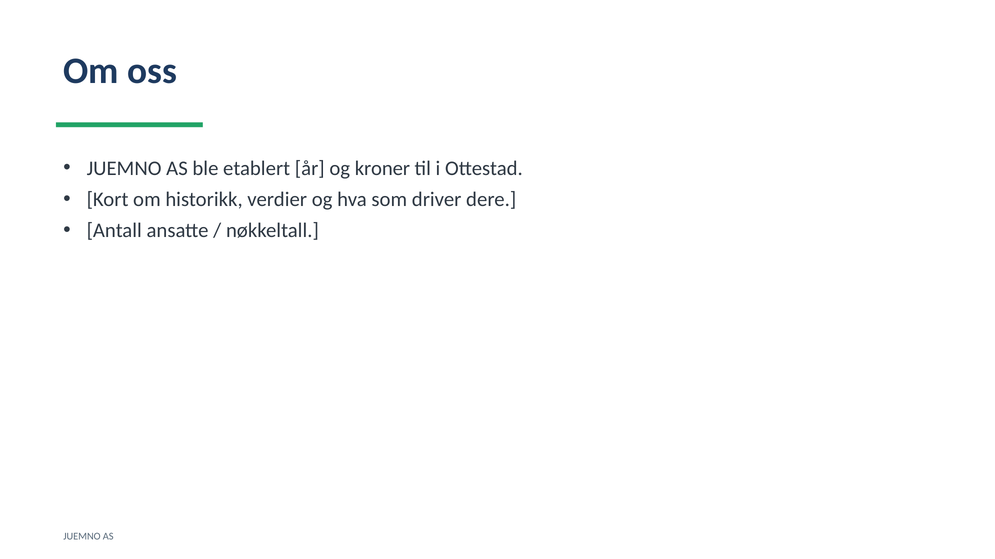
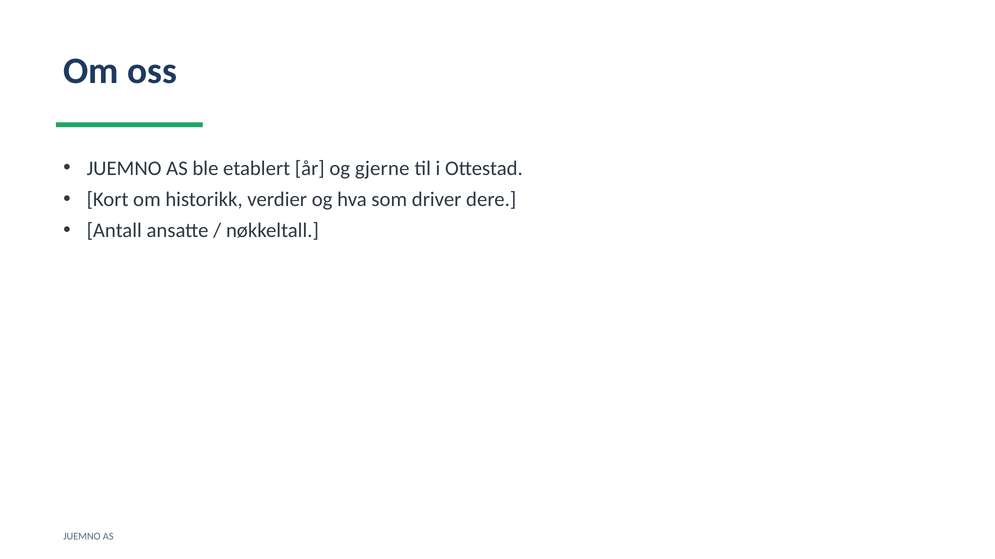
kroner: kroner -> gjerne
